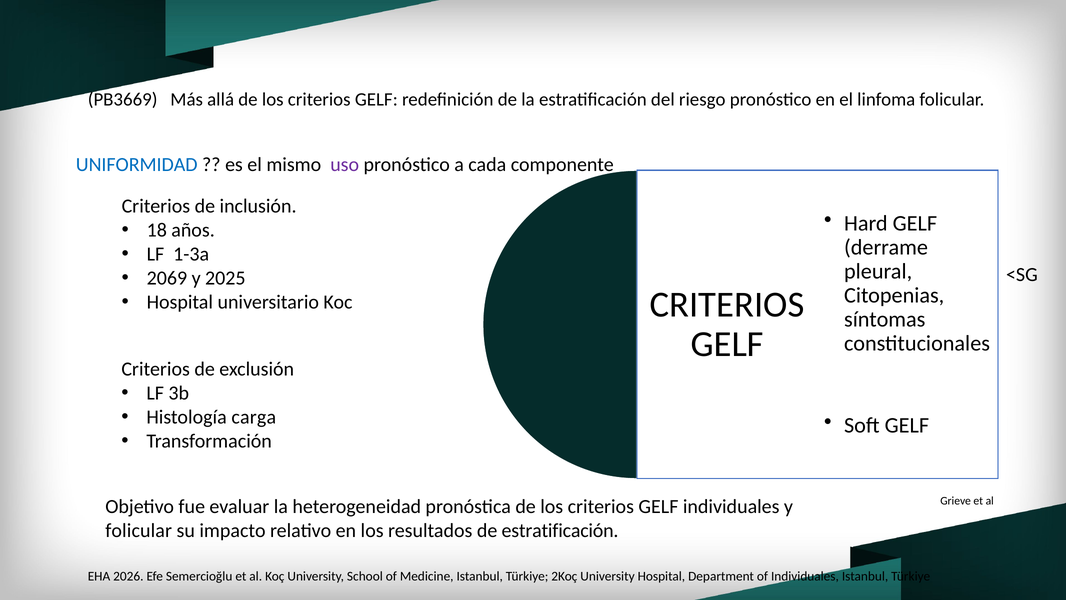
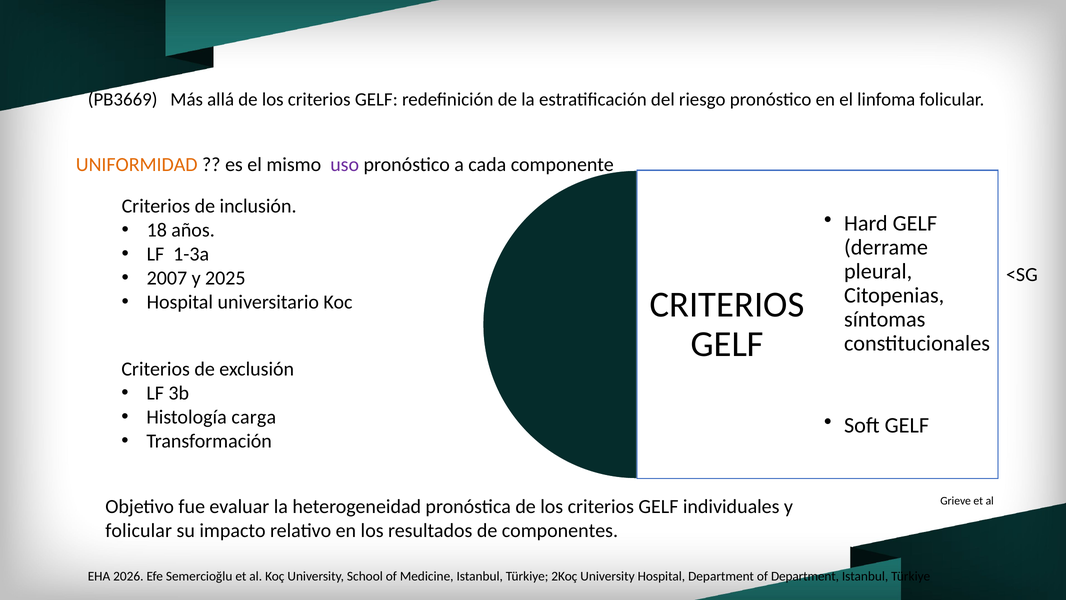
UNIFORMIDAD colour: blue -> orange
2069: 2069 -> 2007
de estratificación: estratificación -> componentes
of Individuales: Individuales -> Department
